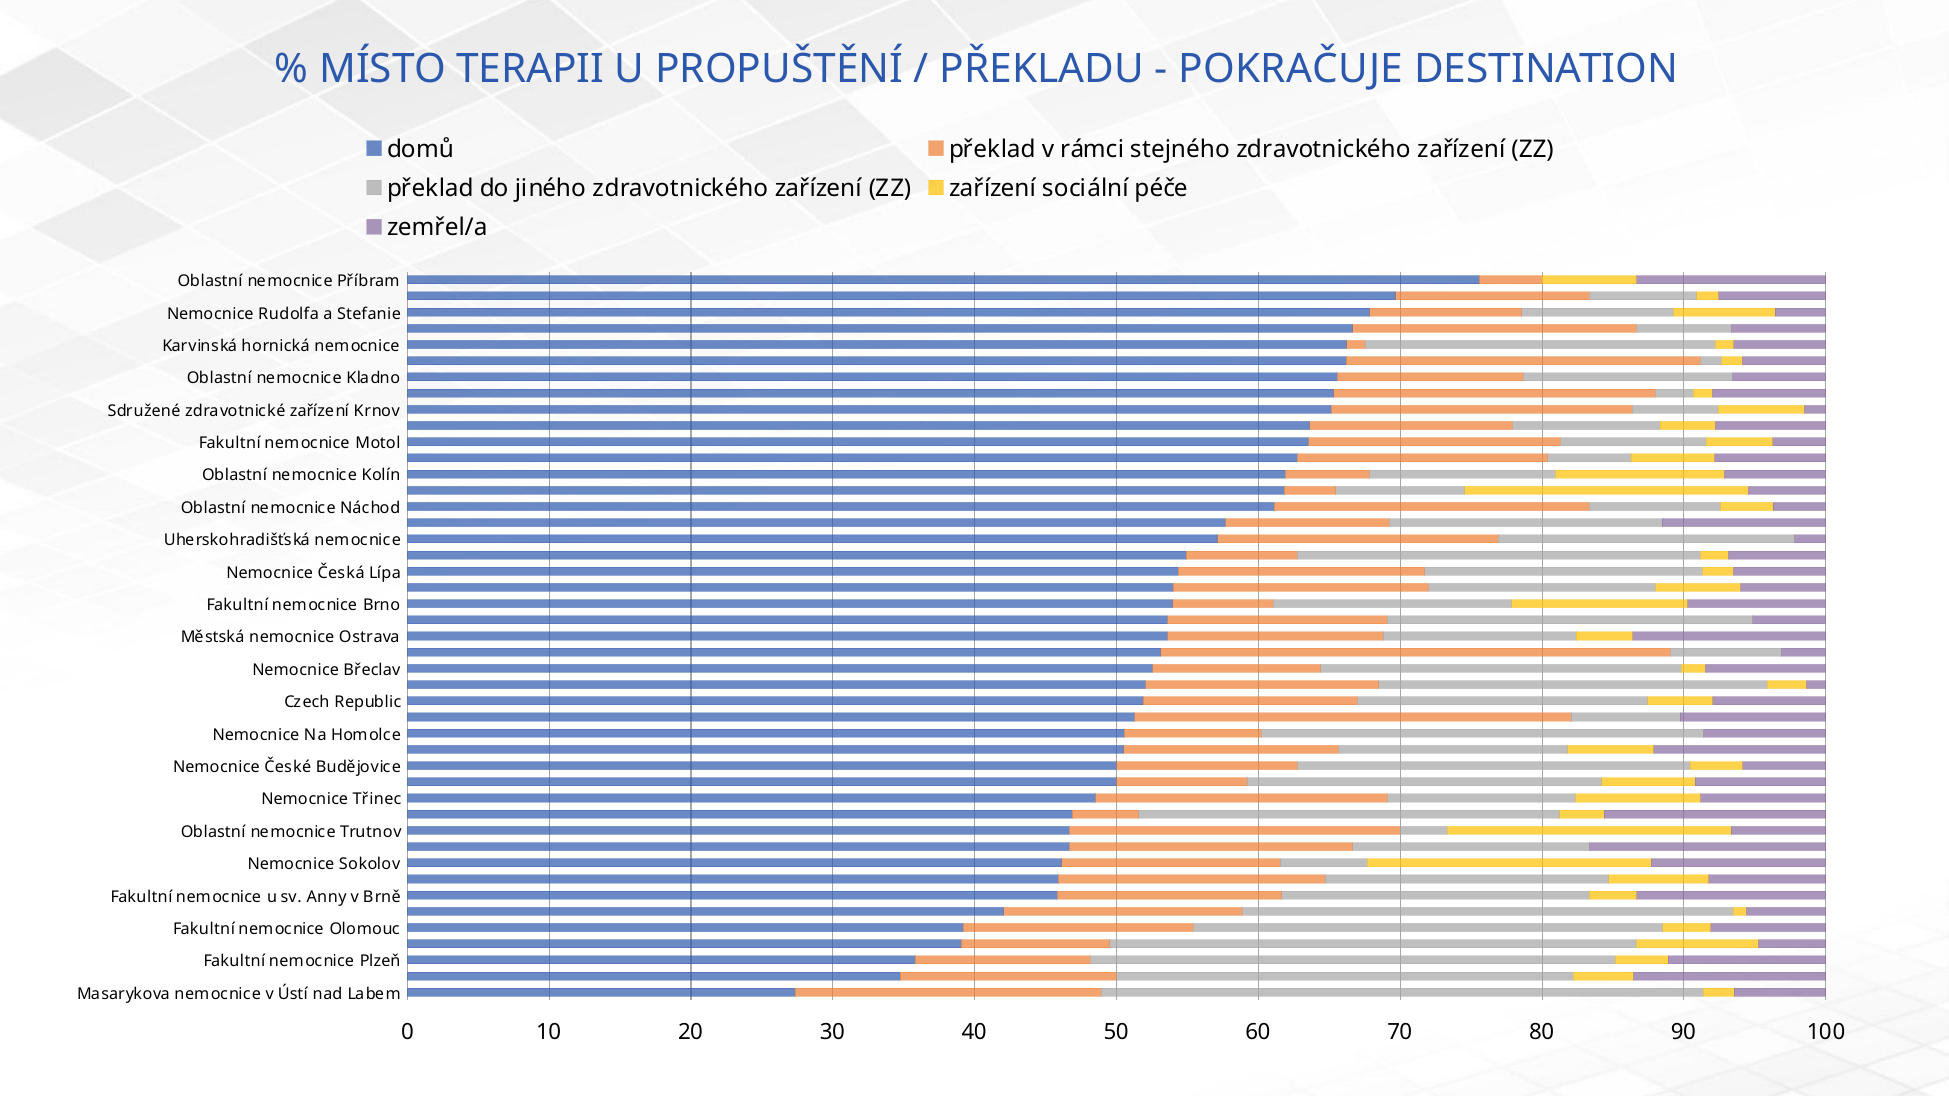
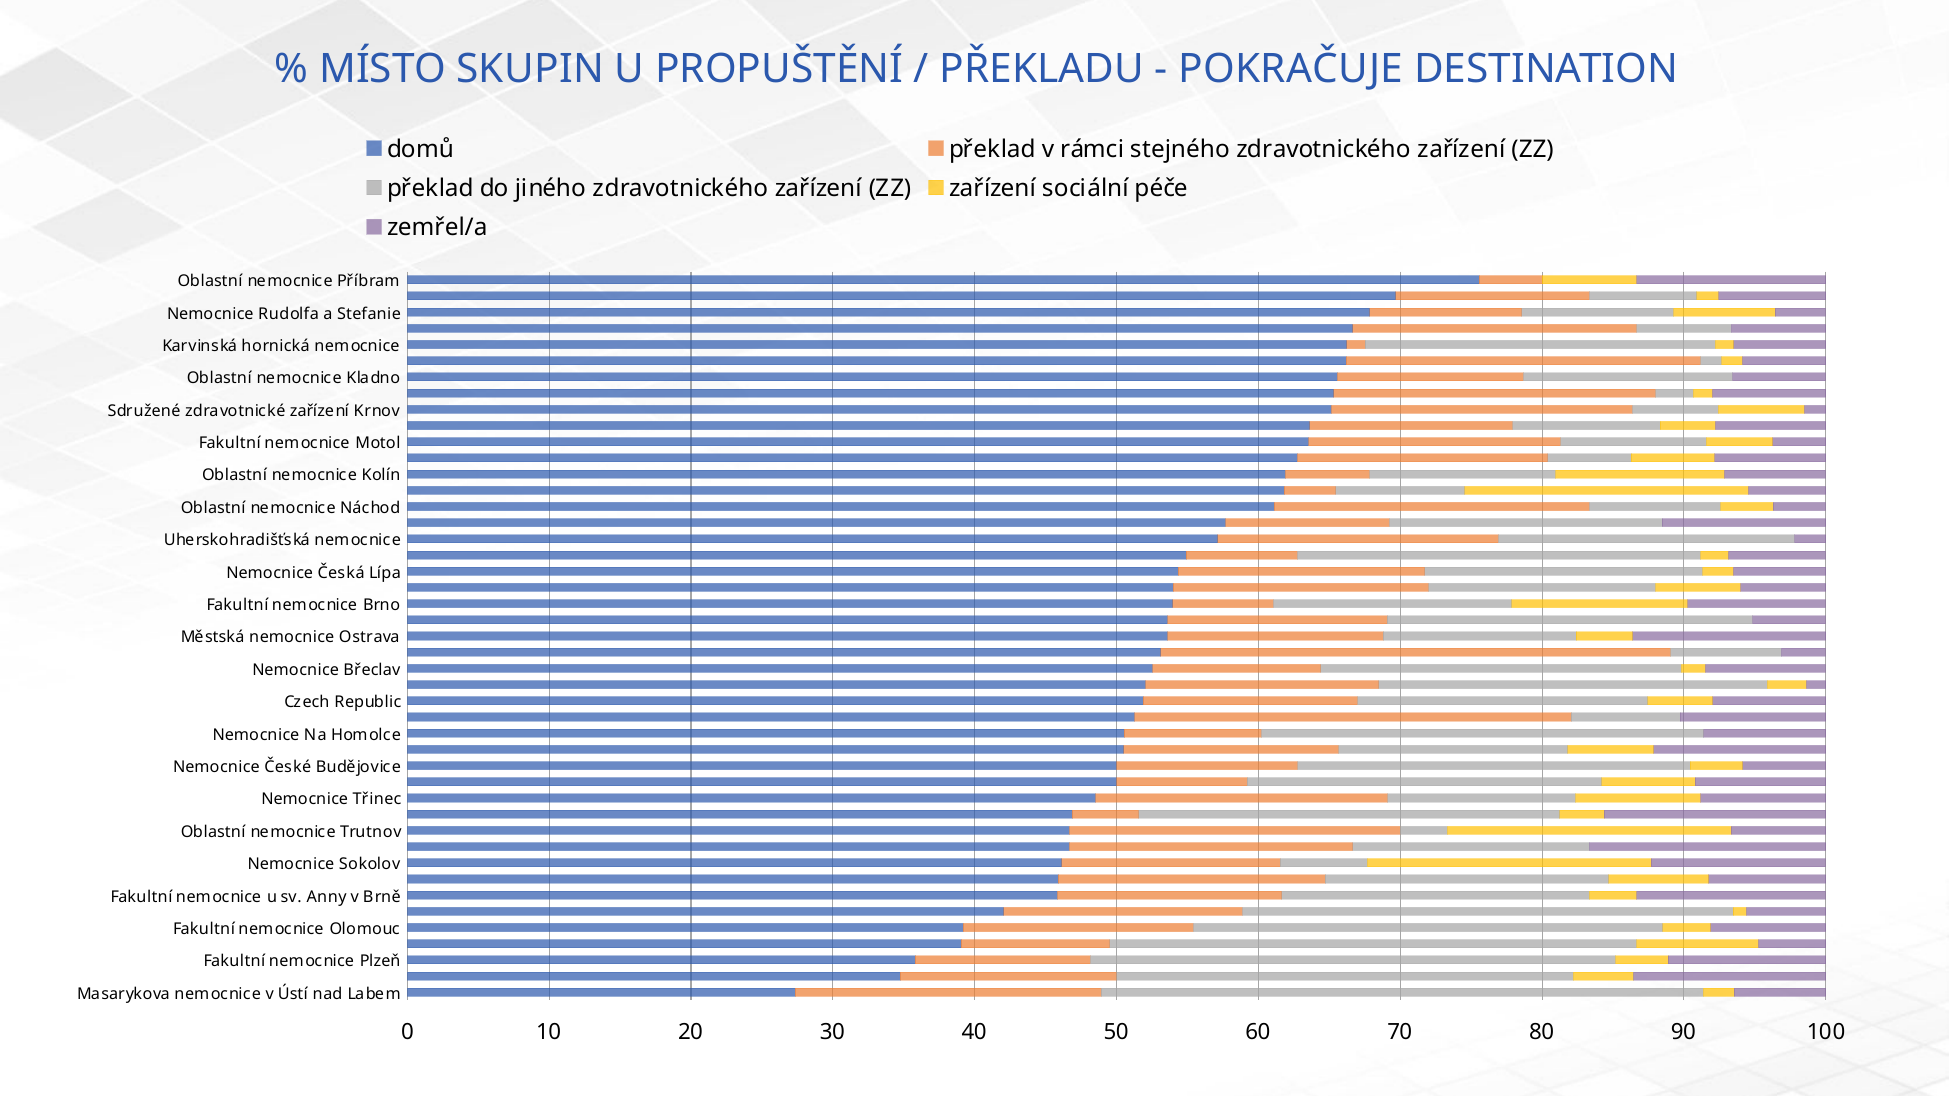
TERAPII: TERAPII -> SKUPIN
